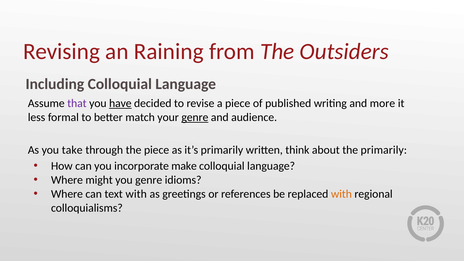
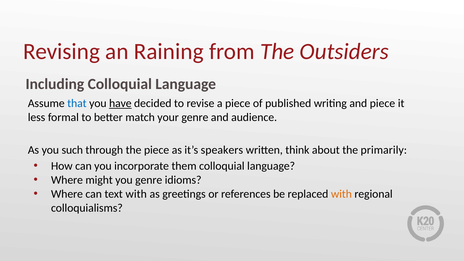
that colour: purple -> blue
and more: more -> piece
genre at (195, 117) underline: present -> none
take: take -> such
it’s primarily: primarily -> speakers
make: make -> them
